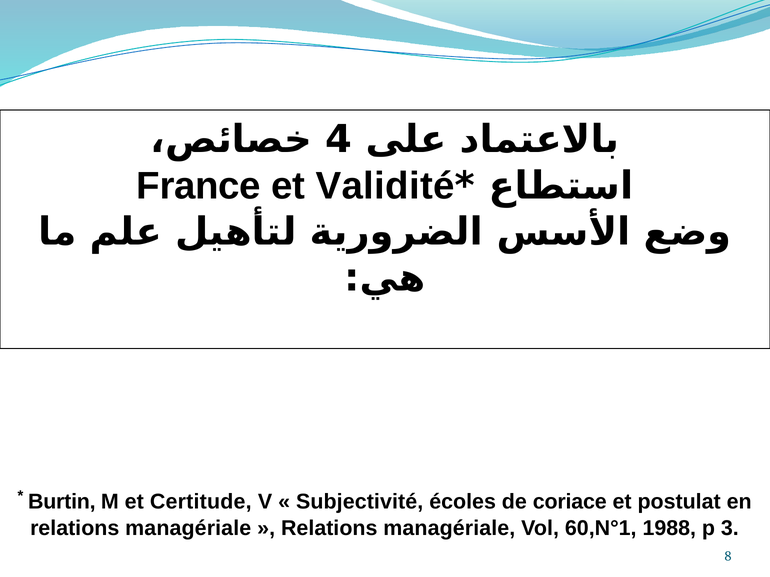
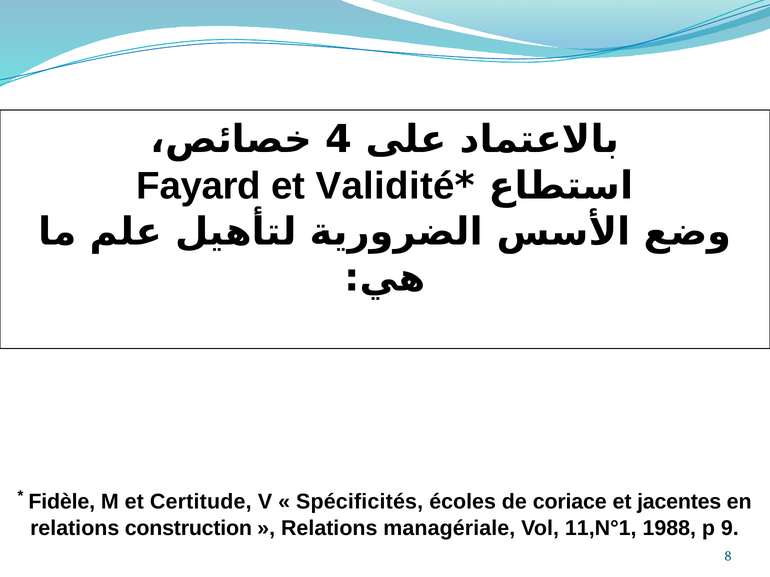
France: France -> Fayard
Burtin: Burtin -> Fidèle
Subjectivité: Subjectivité -> Spécificités
postulat: postulat -> jacentes
managériale at (188, 528): managériale -> construction
60,N°1: 60,N°1 -> 11,N°1
3: 3 -> 9
